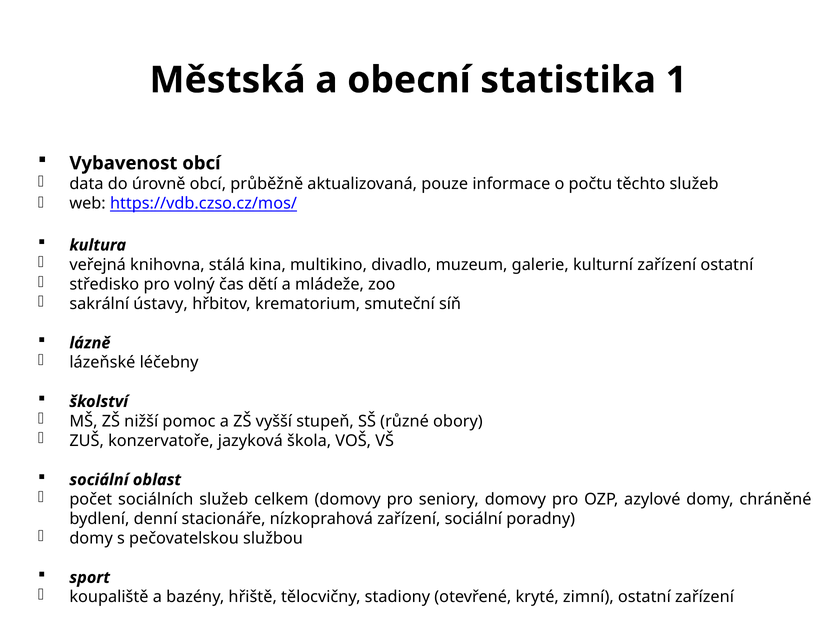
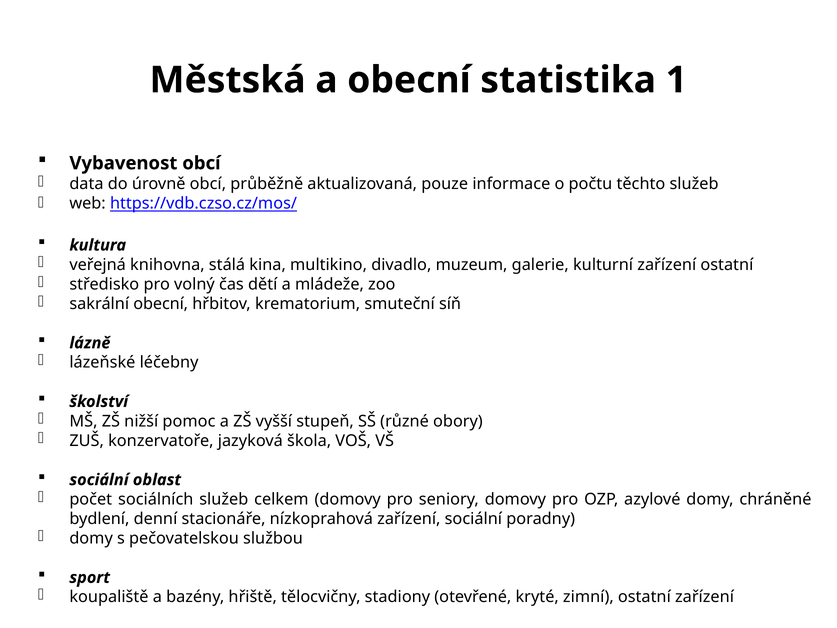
sakrální ústavy: ústavy -> obecní
